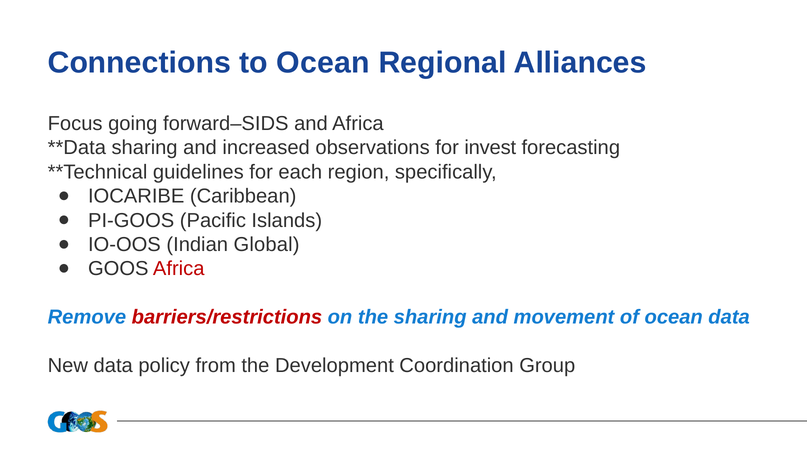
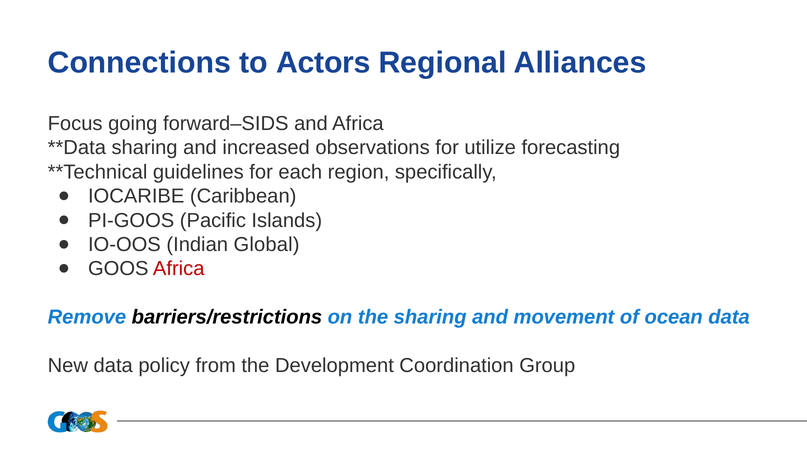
to Ocean: Ocean -> Actors
invest: invest -> utilize
barriers/restrictions colour: red -> black
